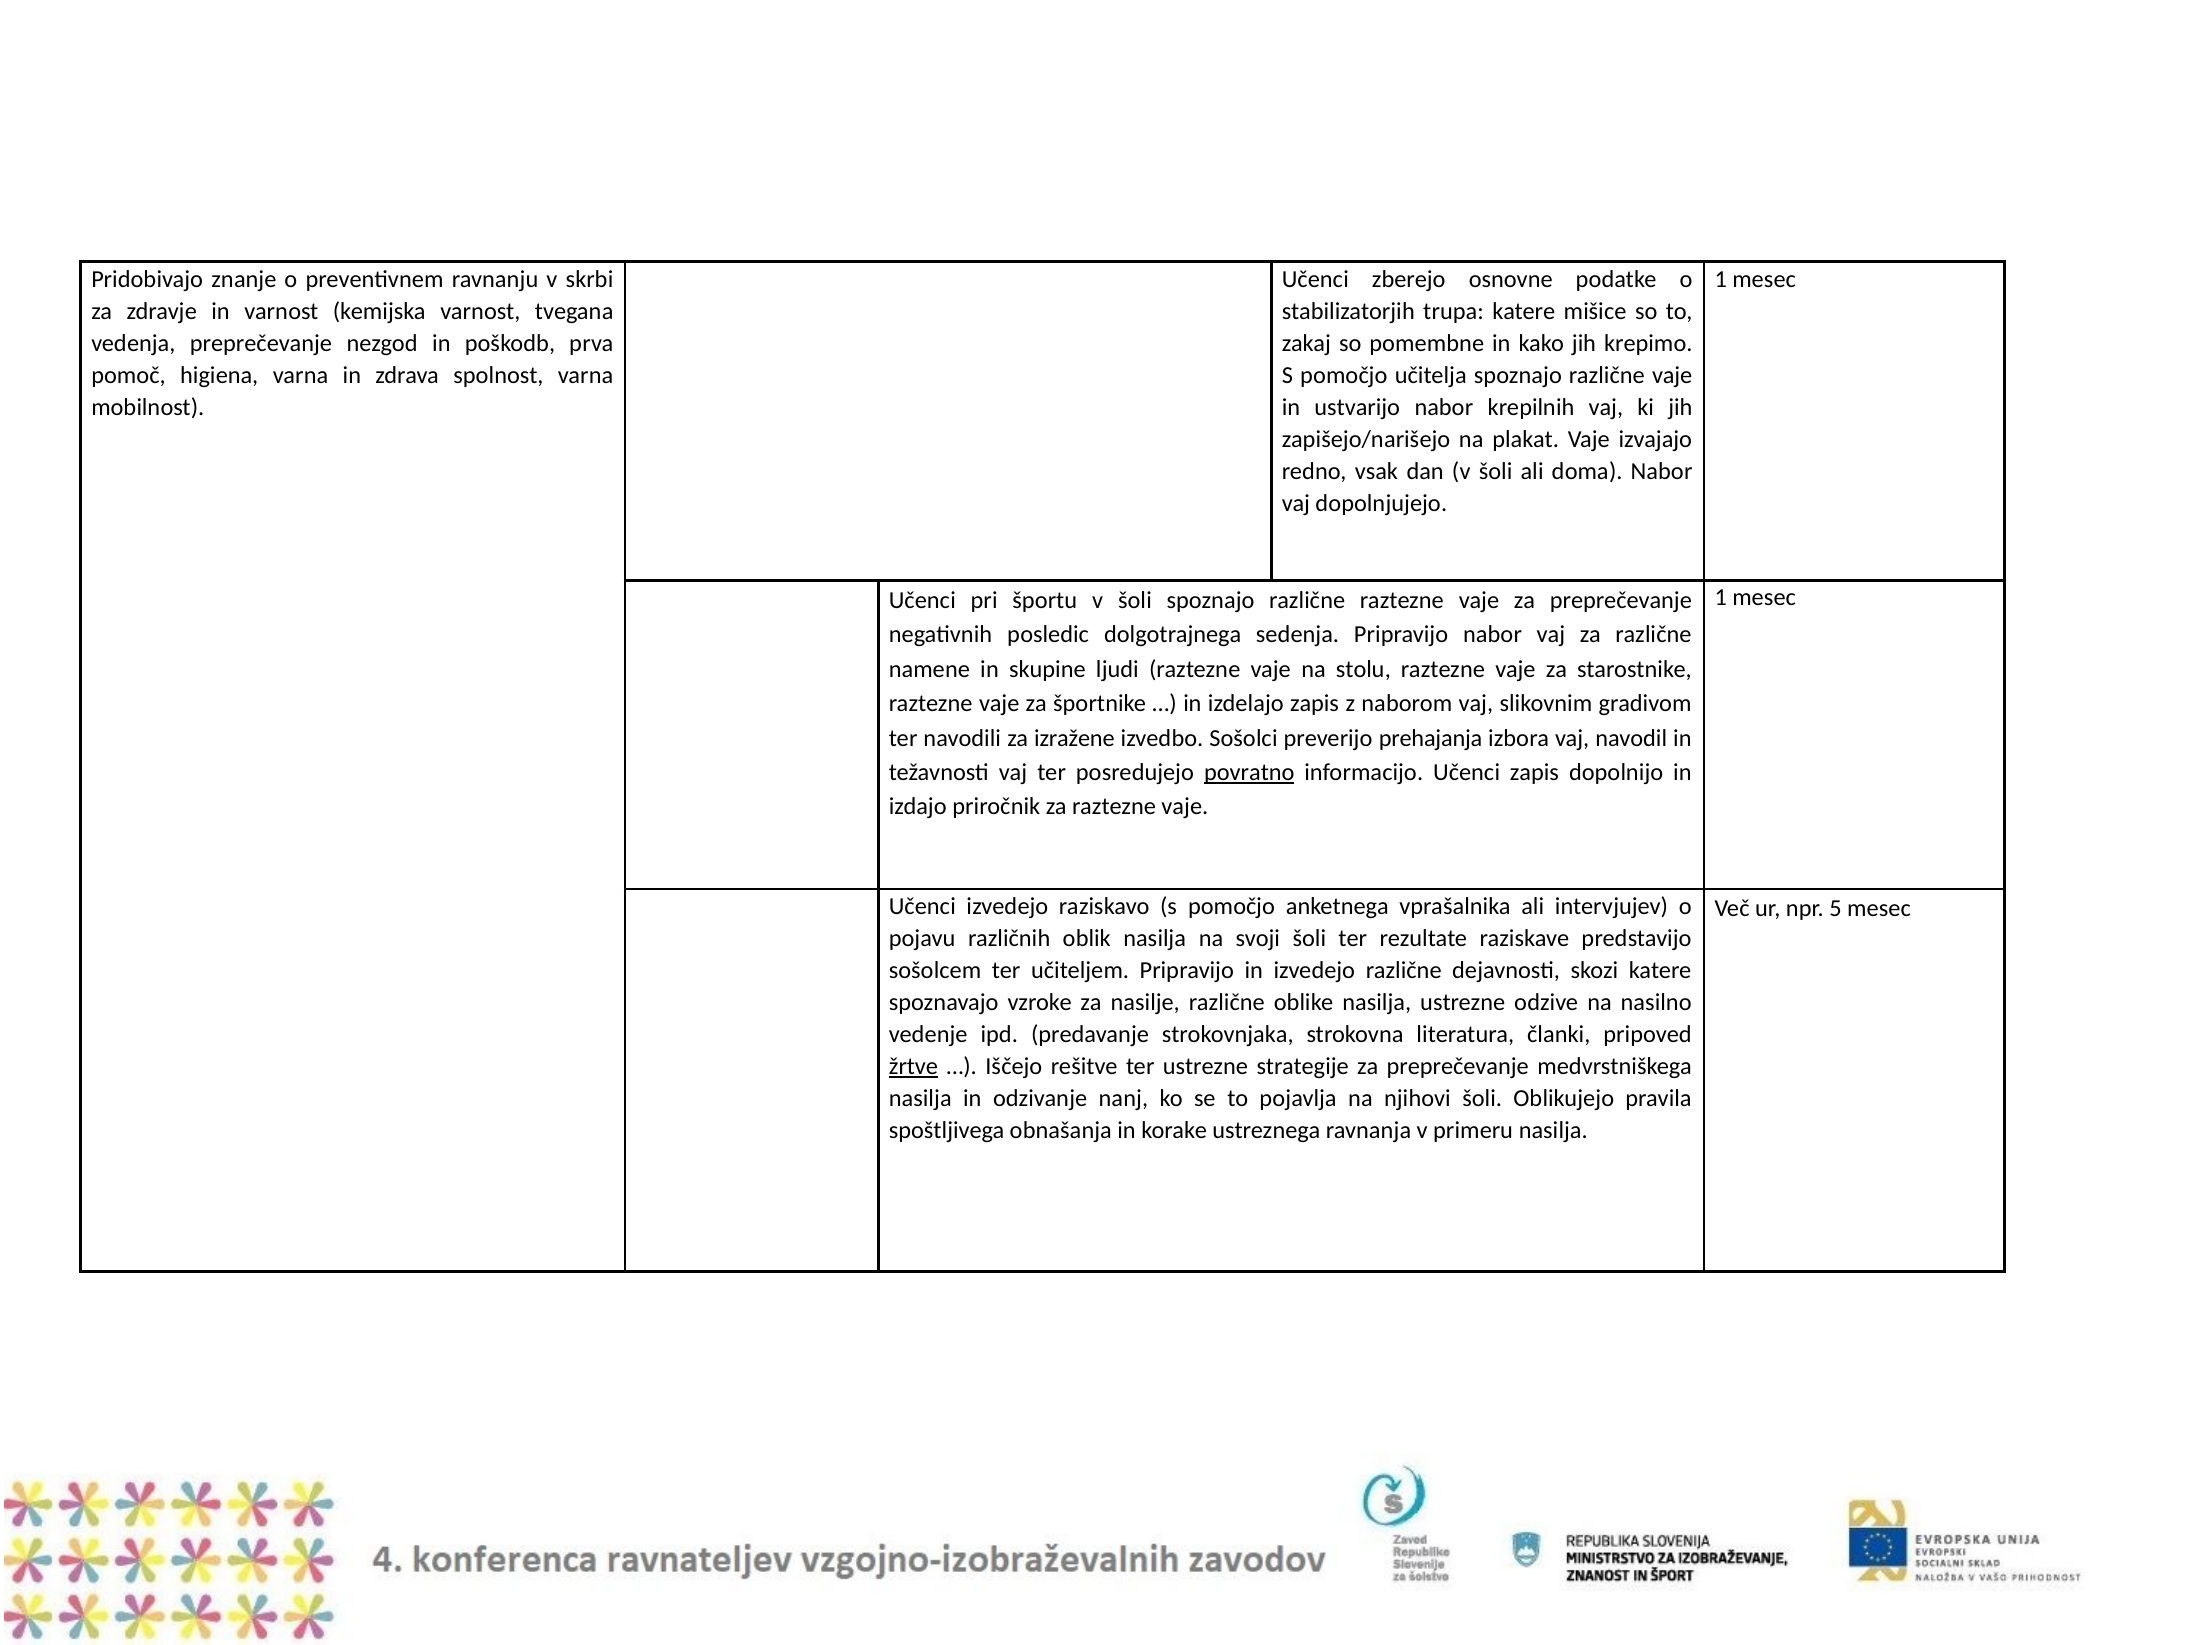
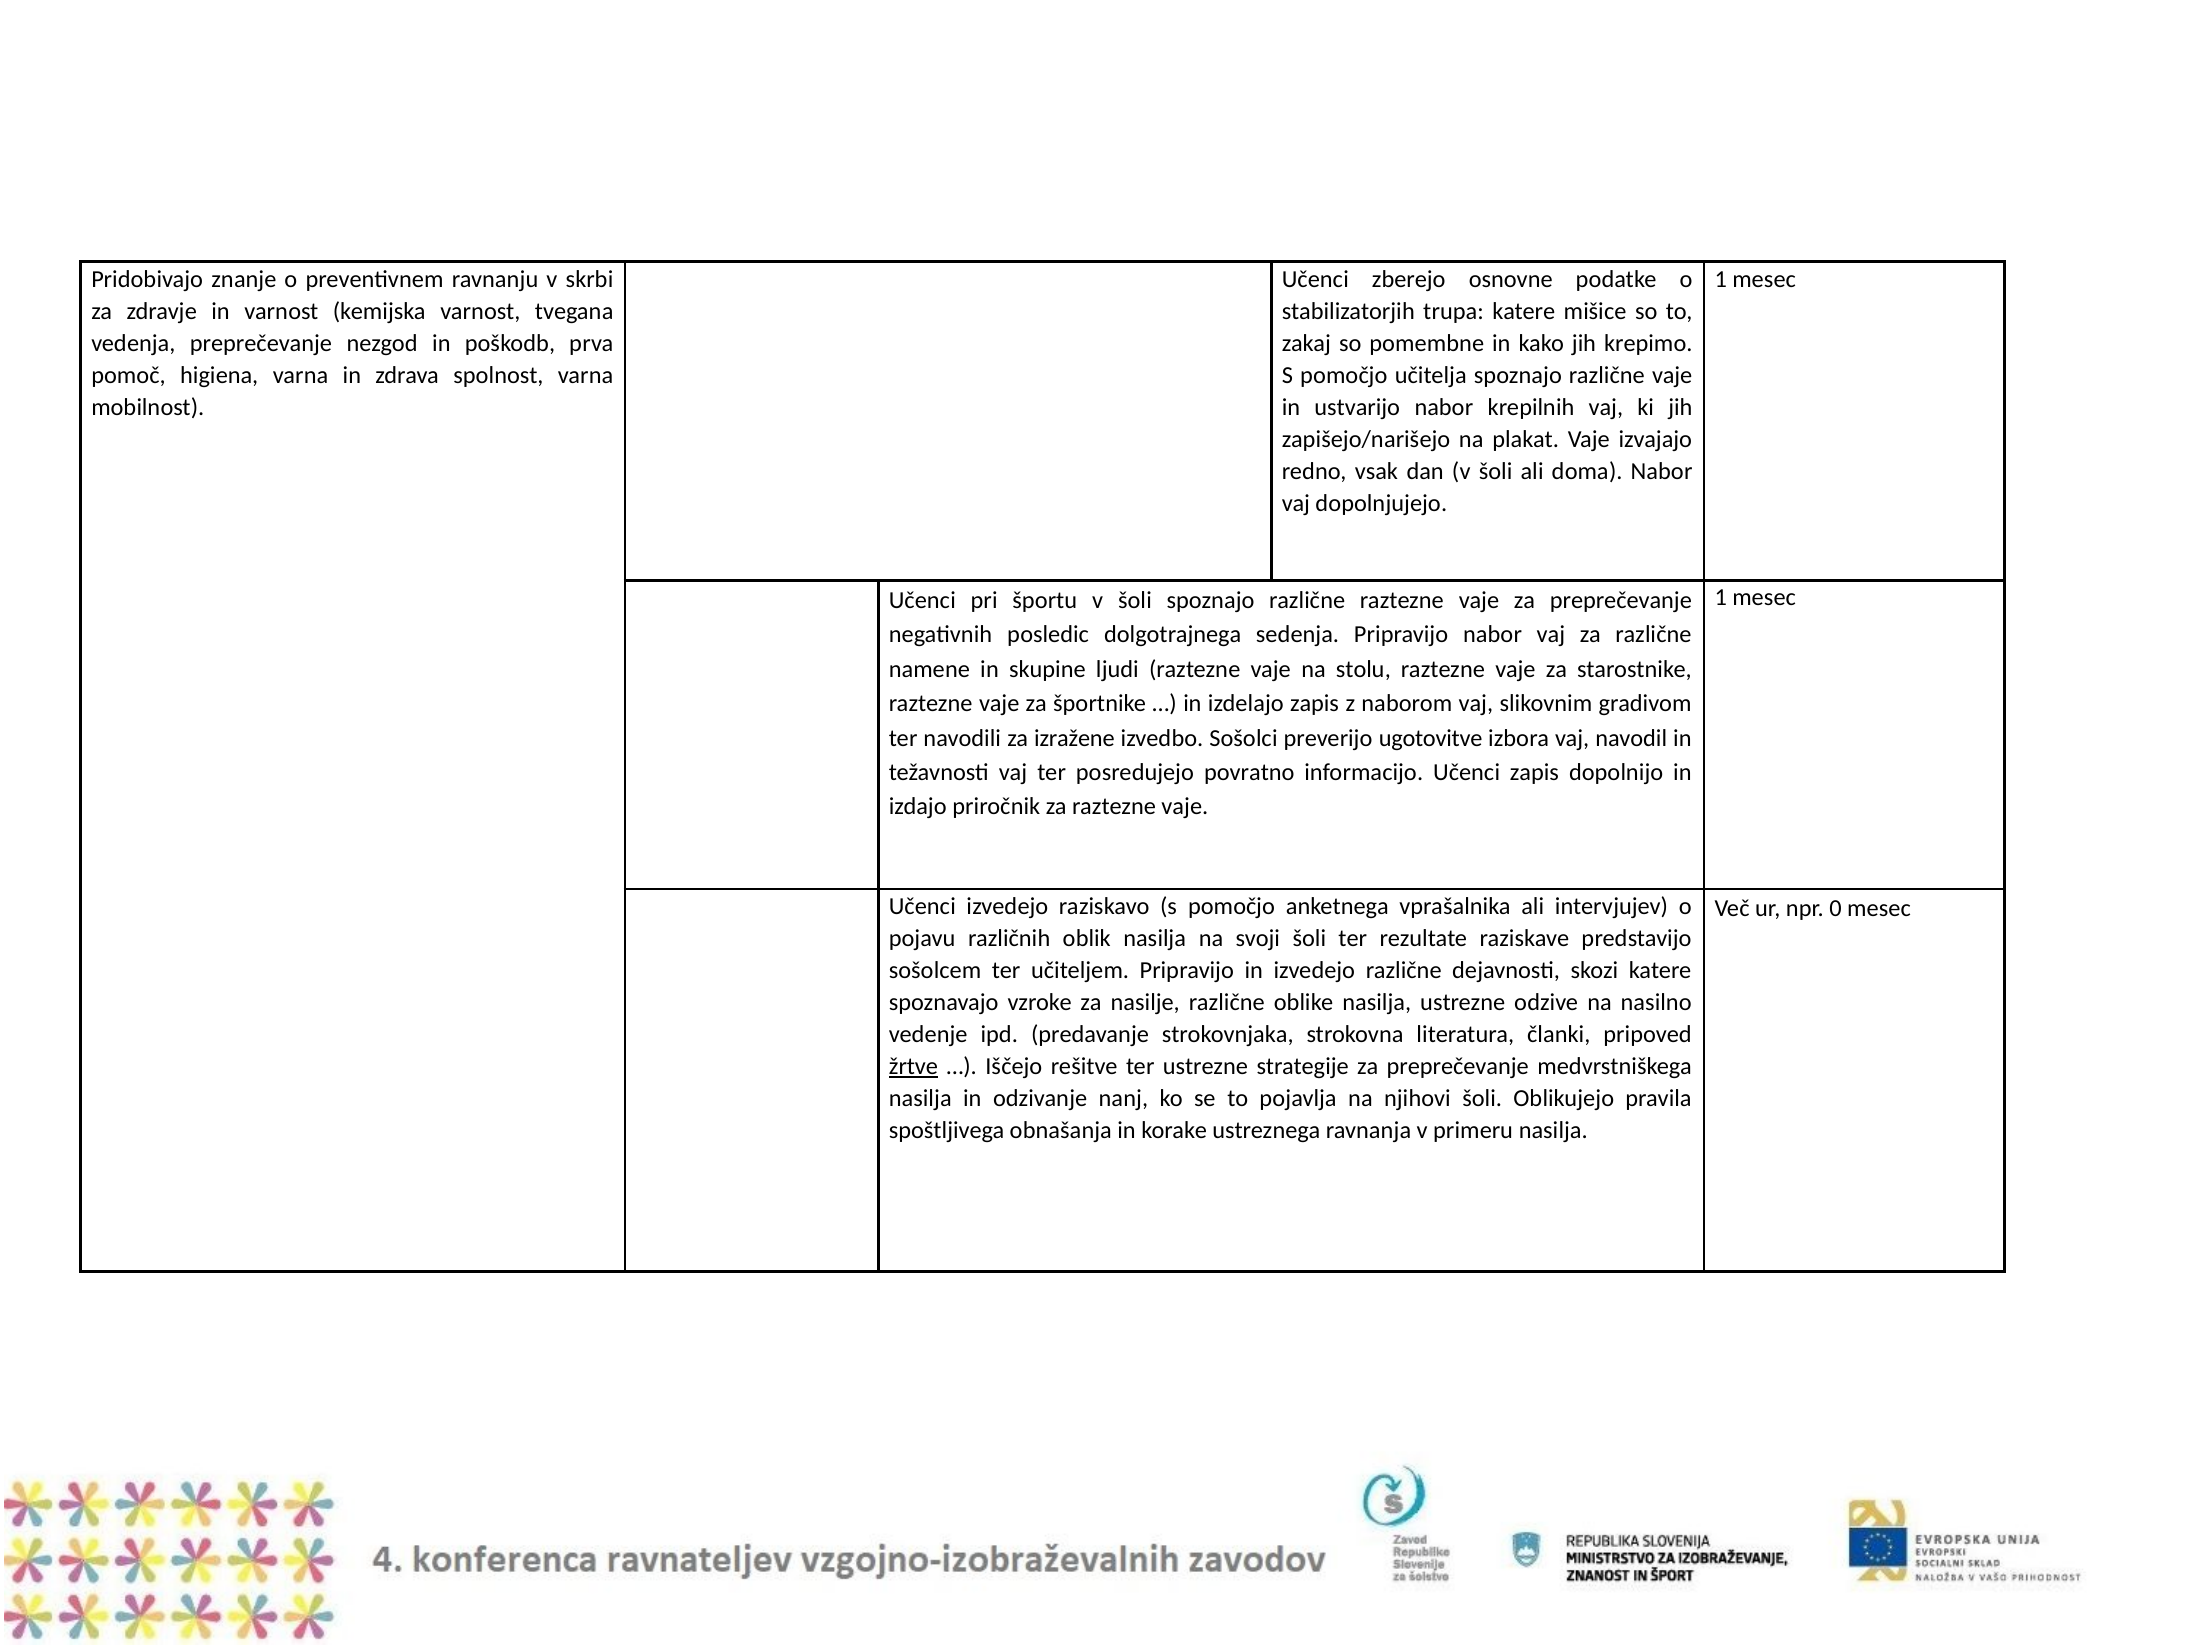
prehajanja: prehajanja -> ugotovitve
povratno underline: present -> none
5: 5 -> 0
